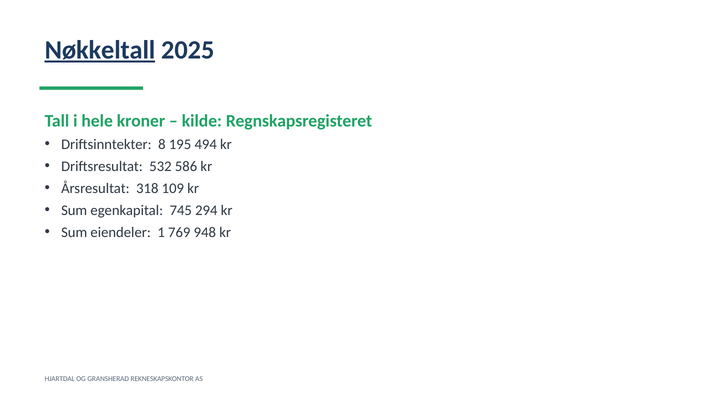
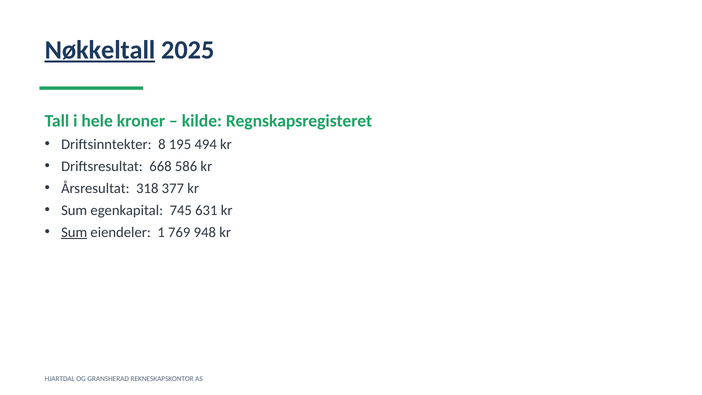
532: 532 -> 668
109: 109 -> 377
294: 294 -> 631
Sum at (74, 232) underline: none -> present
